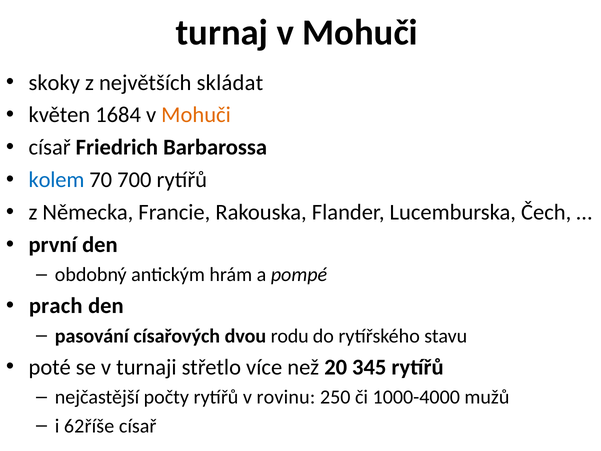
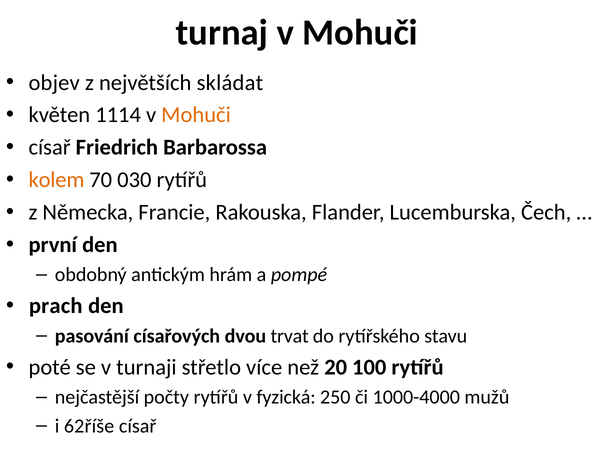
skoky: skoky -> objev
1684: 1684 -> 1114
kolem colour: blue -> orange
700: 700 -> 030
rodu: rodu -> trvat
345: 345 -> 100
rovinu: rovinu -> fyzická
